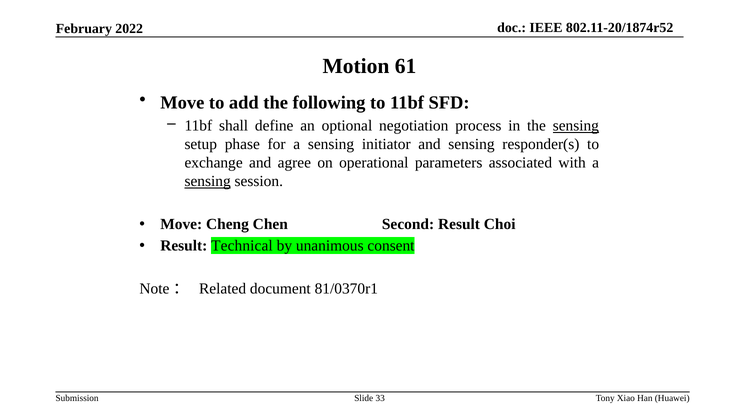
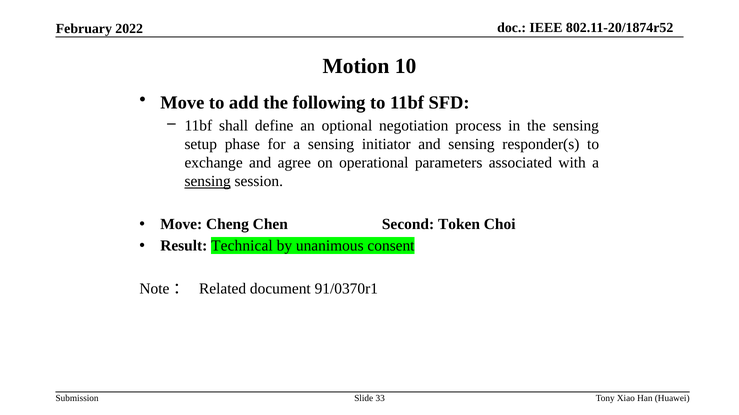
61: 61 -> 10
sensing at (576, 126) underline: present -> none
Second Result: Result -> Token
81/0370r1: 81/0370r1 -> 91/0370r1
